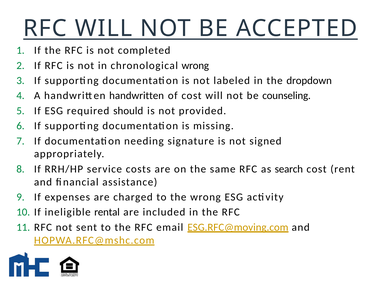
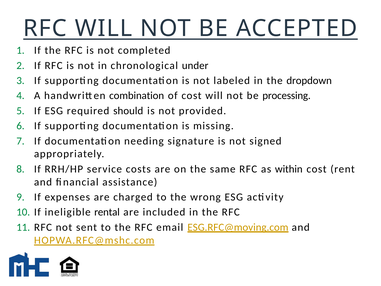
chronological wrong: wrong -> under
handwritten handwritten: handwritten -> combination
counseling: counseling -> processing
search: search -> within
